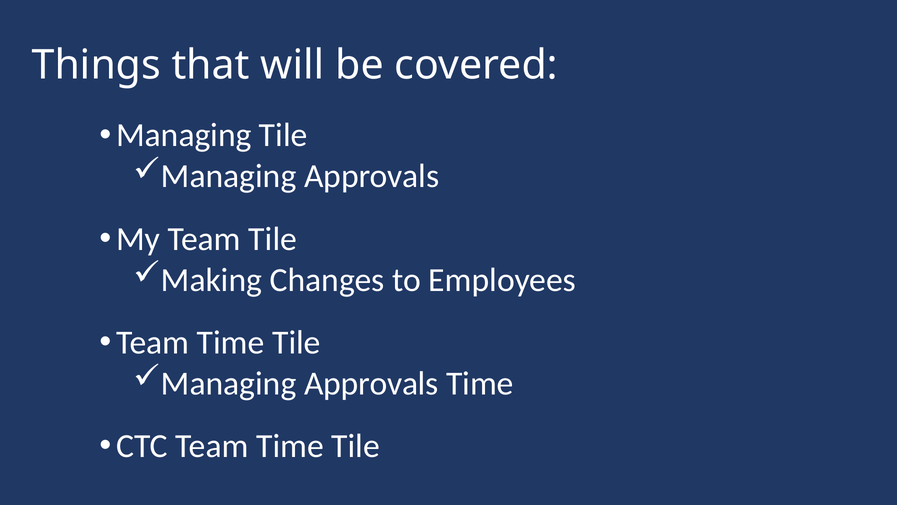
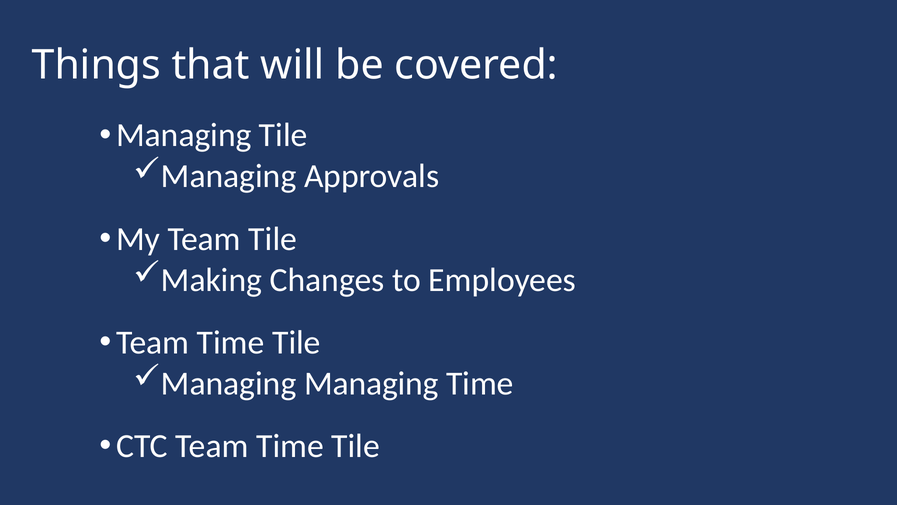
Approvals at (371, 383): Approvals -> Managing
